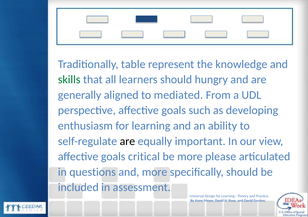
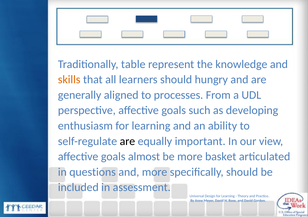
skills colour: green -> orange
mediated: mediated -> processes
critical: critical -> almost
please: please -> basket
